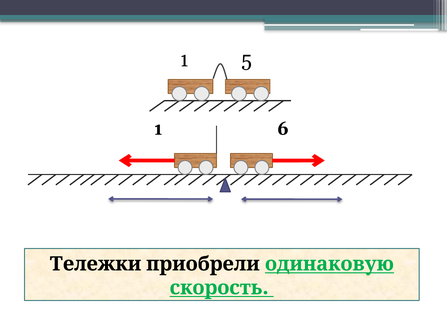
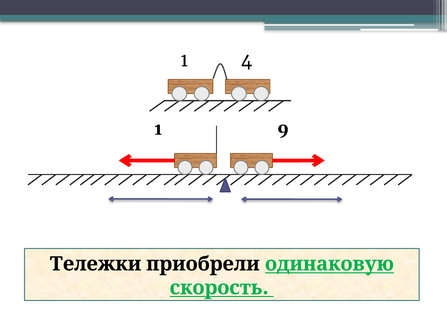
5: 5 -> 4
6: 6 -> 9
